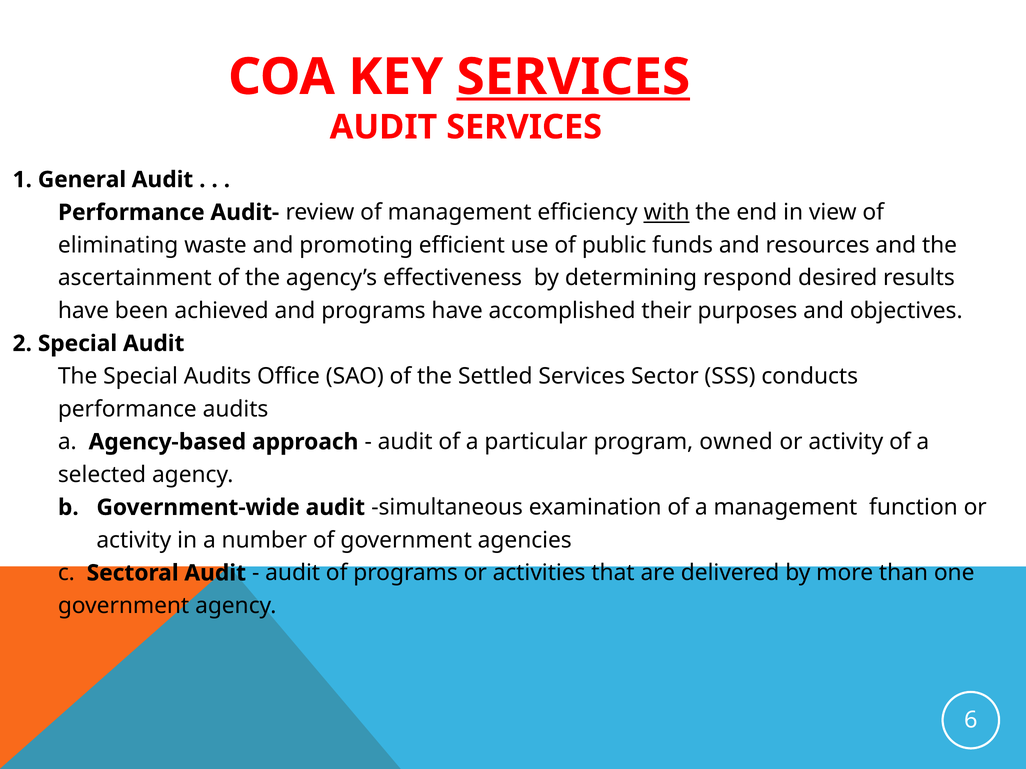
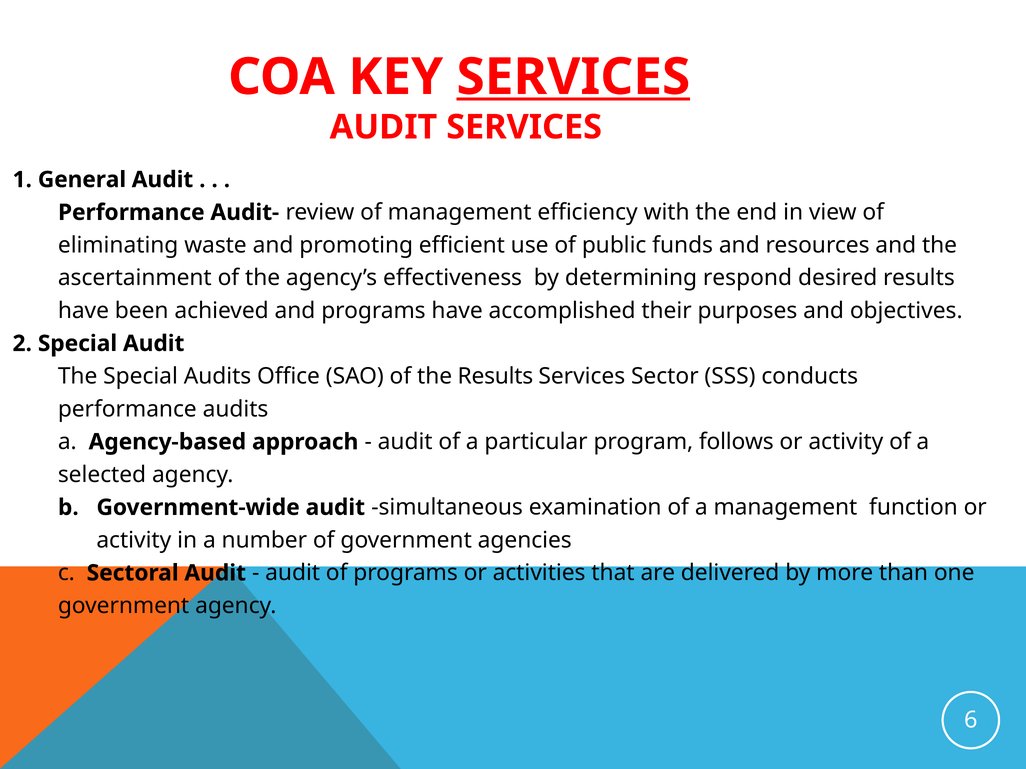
with underline: present -> none
the Settled: Settled -> Results
owned: owned -> follows
